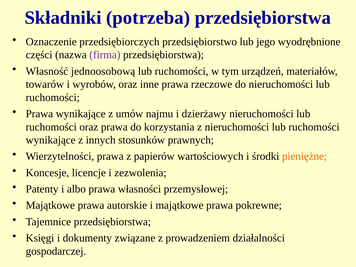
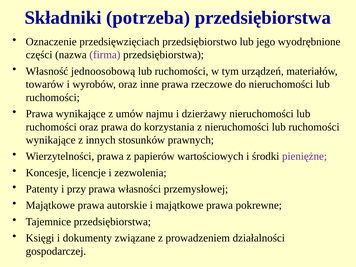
przedsiębiorczych: przedsiębiorczych -> przedsięwzięciach
pieniężne colour: orange -> purple
albo: albo -> przy
